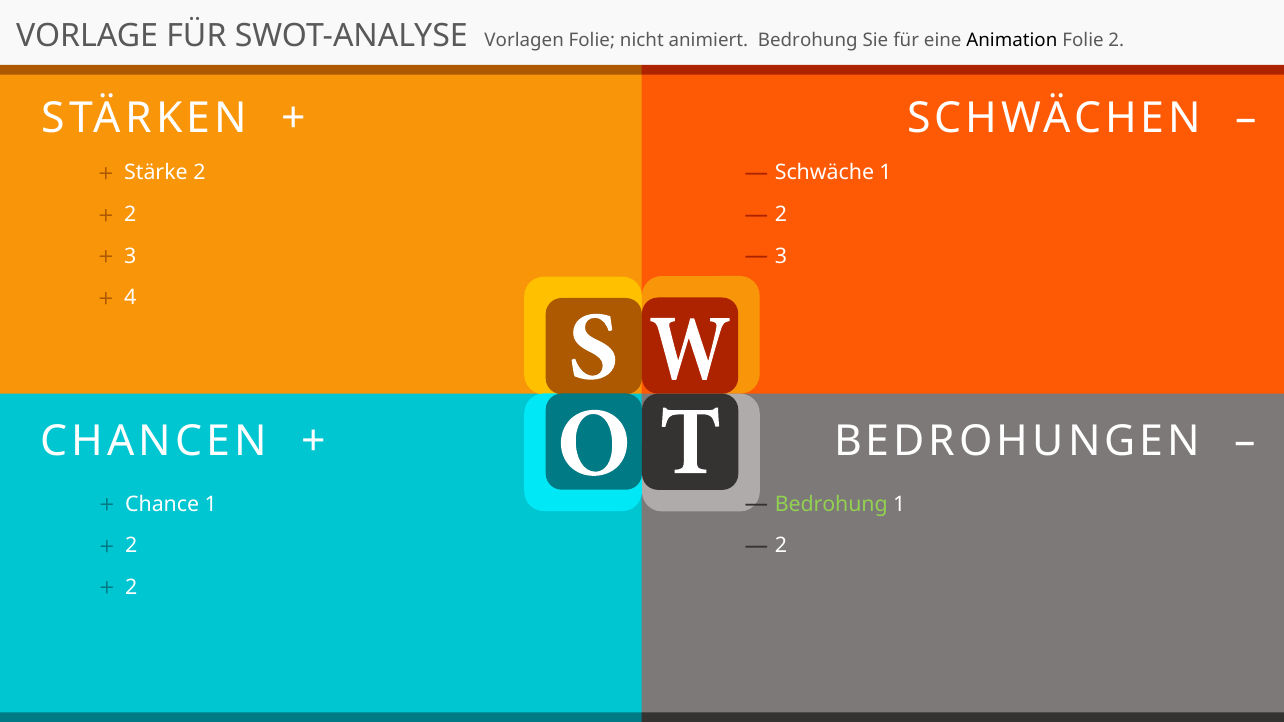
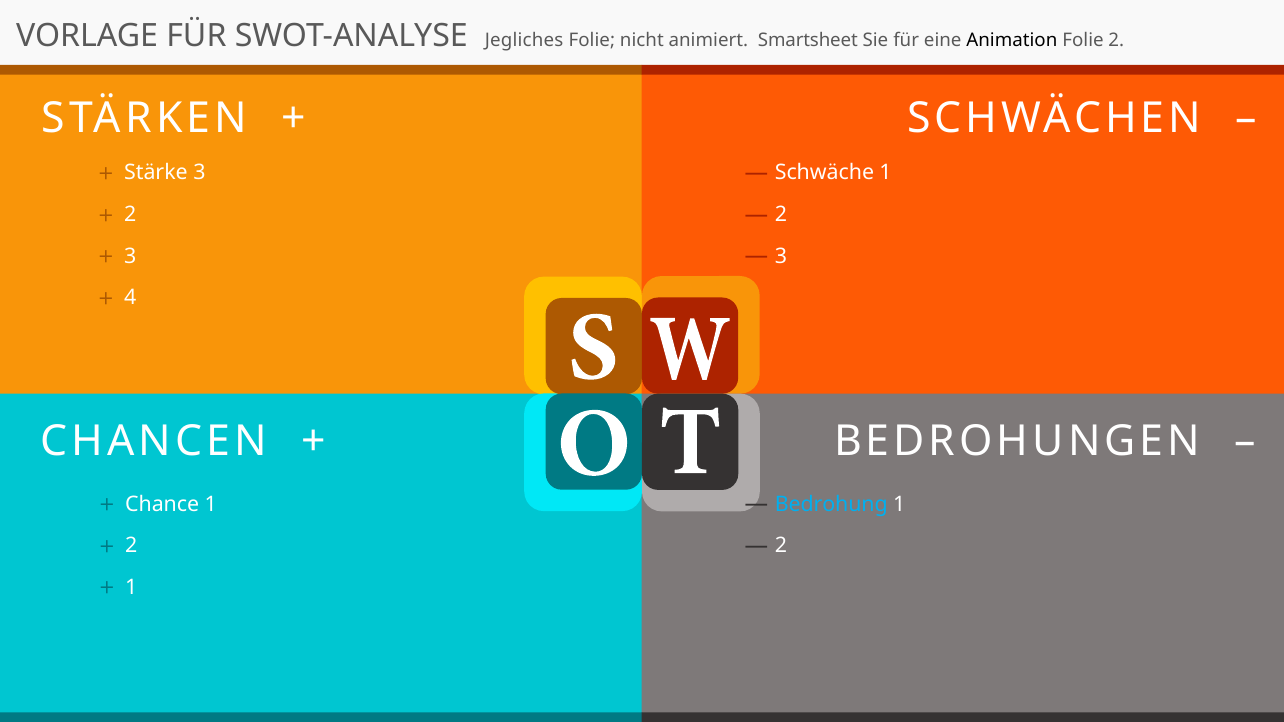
Vorlagen: Vorlagen -> Jegliches
animiert Bedrohung: Bedrohung -> Smartsheet
Stärke 2: 2 -> 3
Bedrohung at (831, 504) colour: light green -> light blue
2 at (131, 588): 2 -> 1
